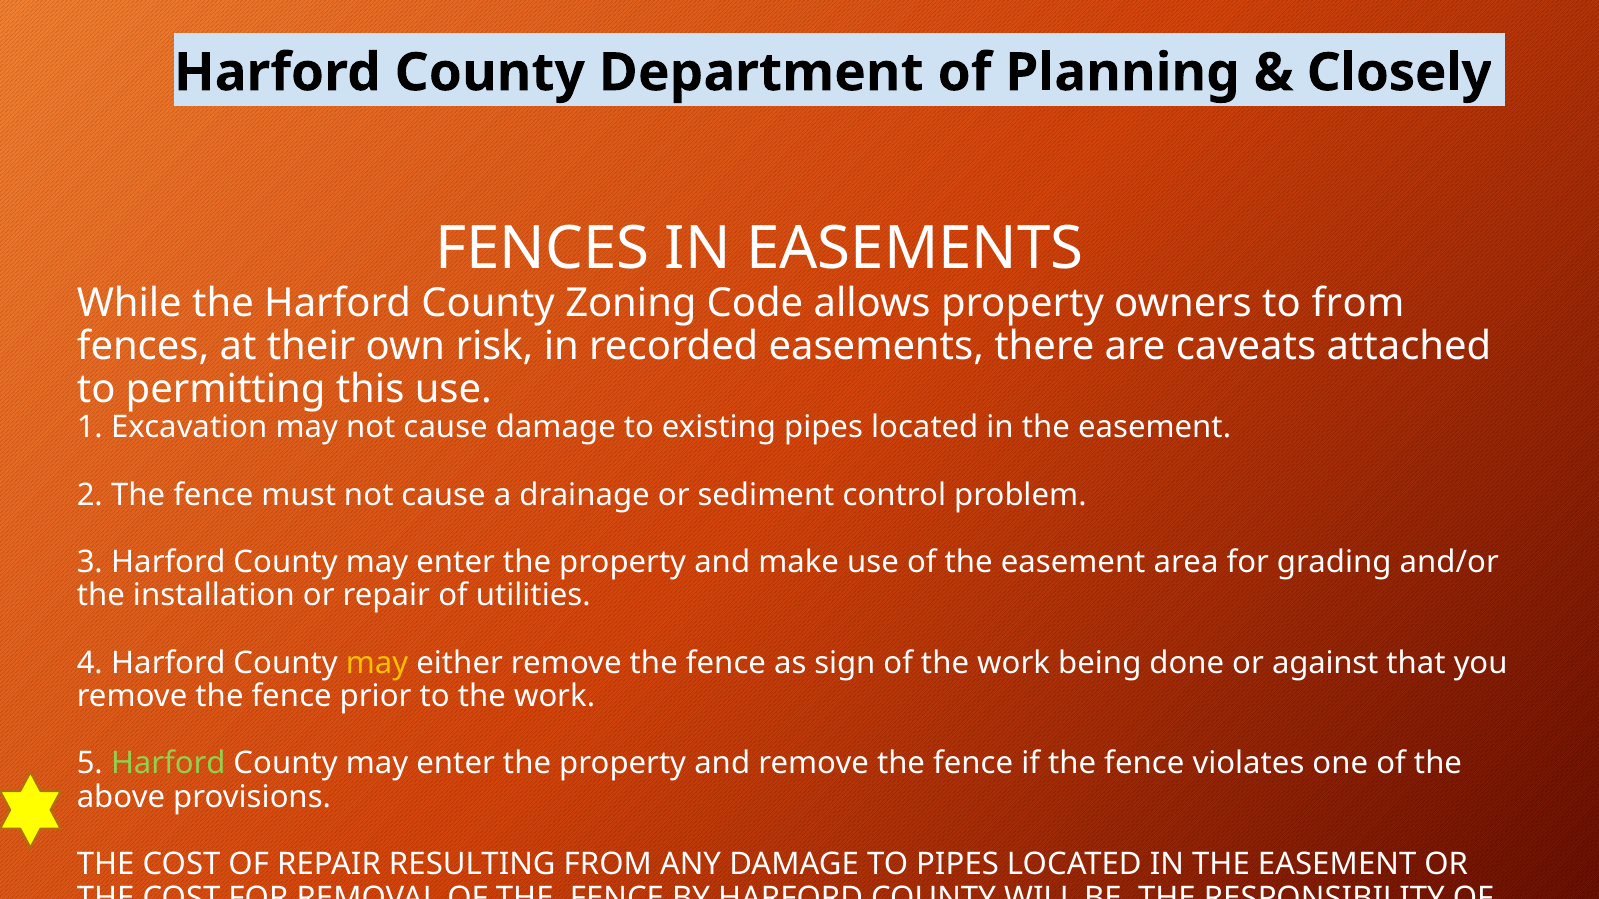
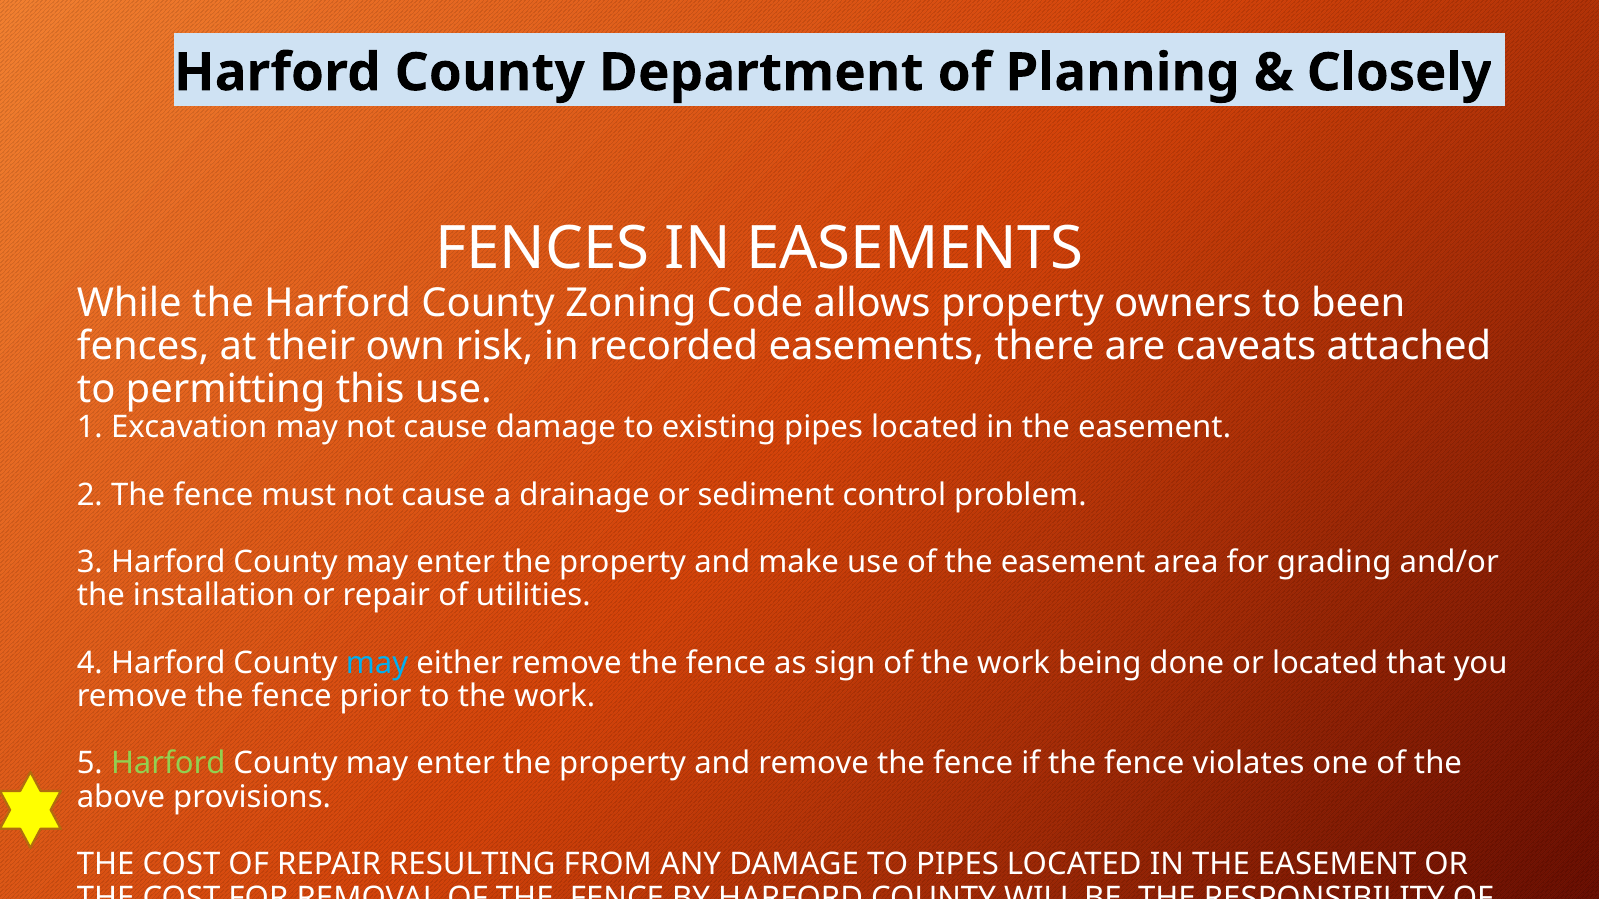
to from: from -> been
may at (377, 663) colour: yellow -> light blue
or against: against -> located
